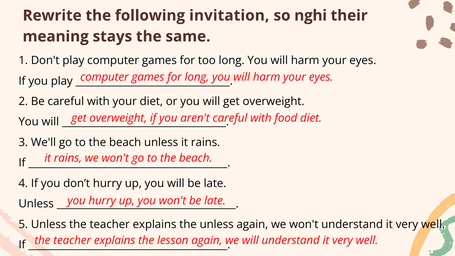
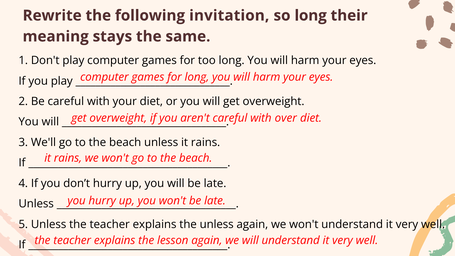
so nghi: nghi -> long
food: food -> over
